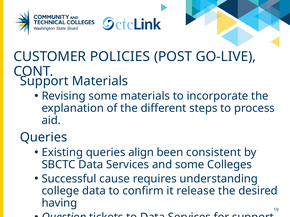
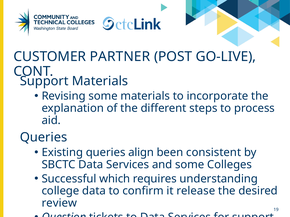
POLICIES: POLICIES -> PARTNER
cause: cause -> which
having: having -> review
